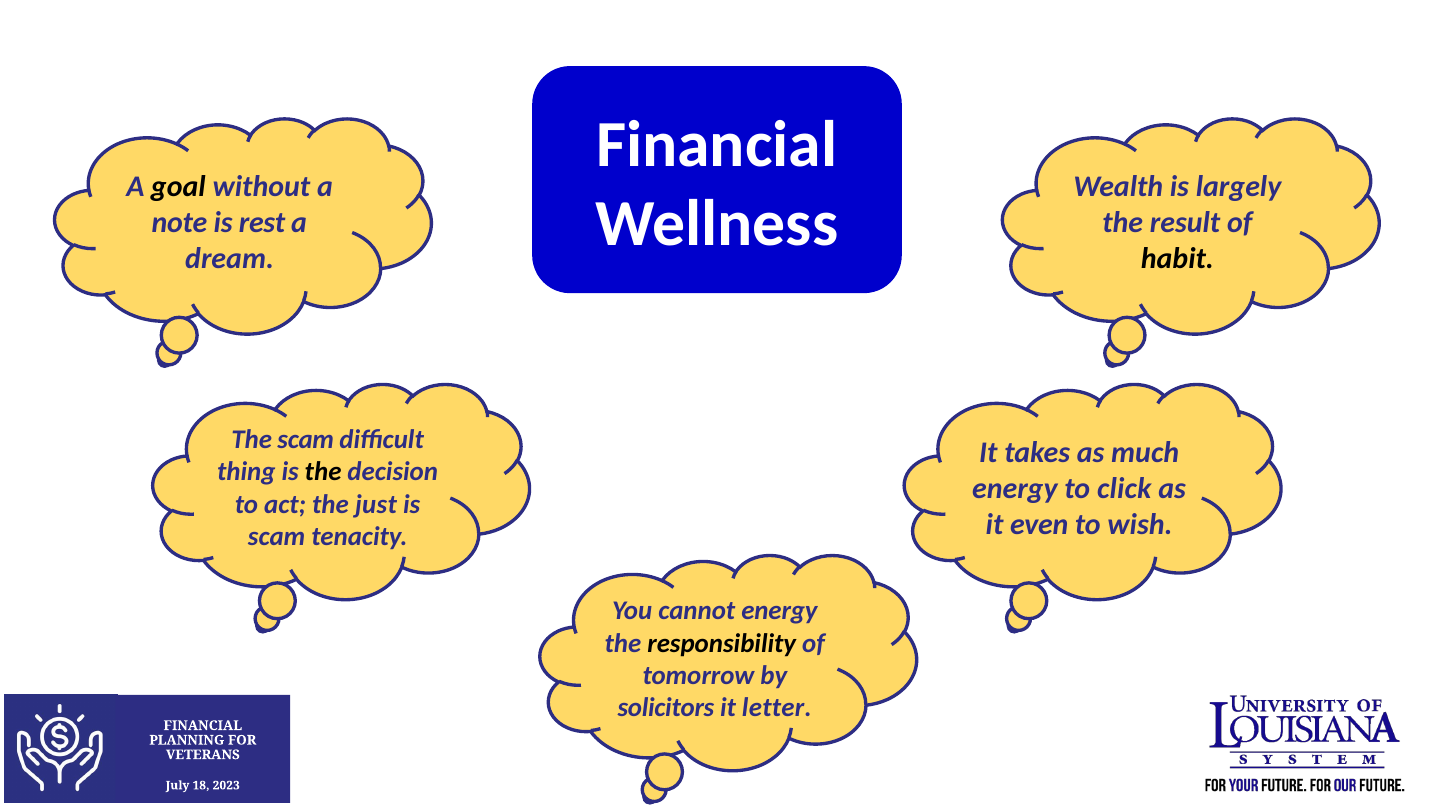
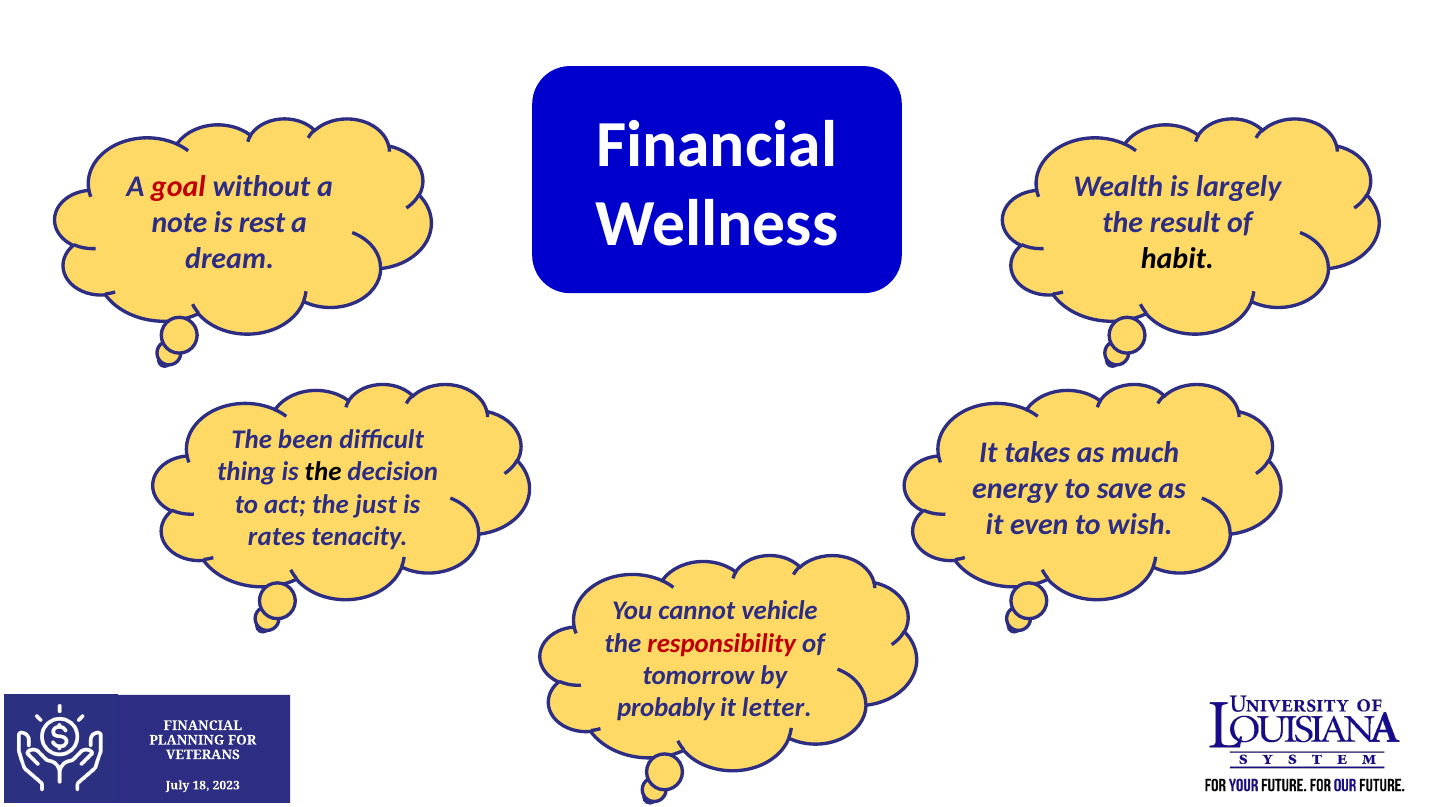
goal colour: black -> red
The scam: scam -> been
click: click -> save
scam at (277, 536): scam -> rates
cannot energy: energy -> vehicle
responsibility colour: black -> red
solicitors: solicitors -> probably
